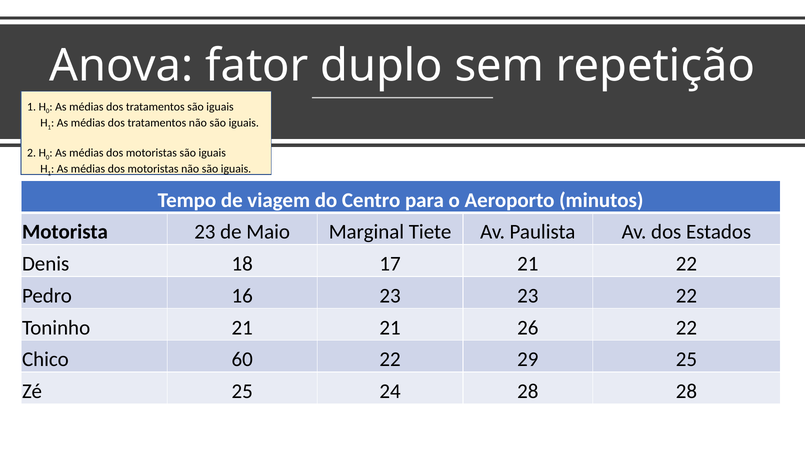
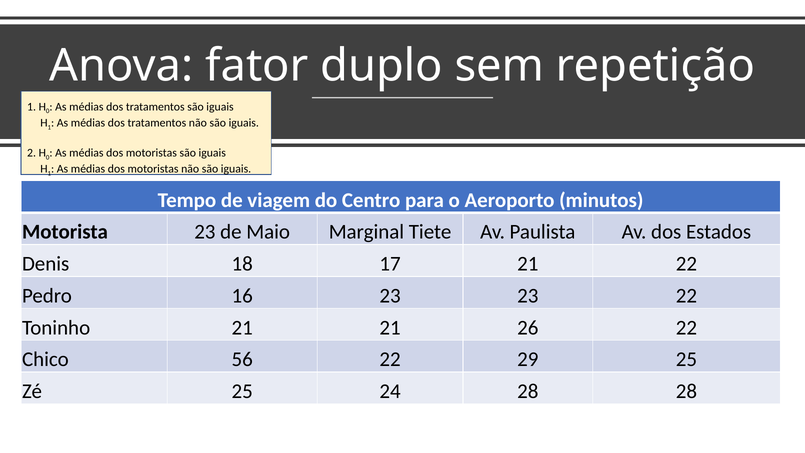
60: 60 -> 56
